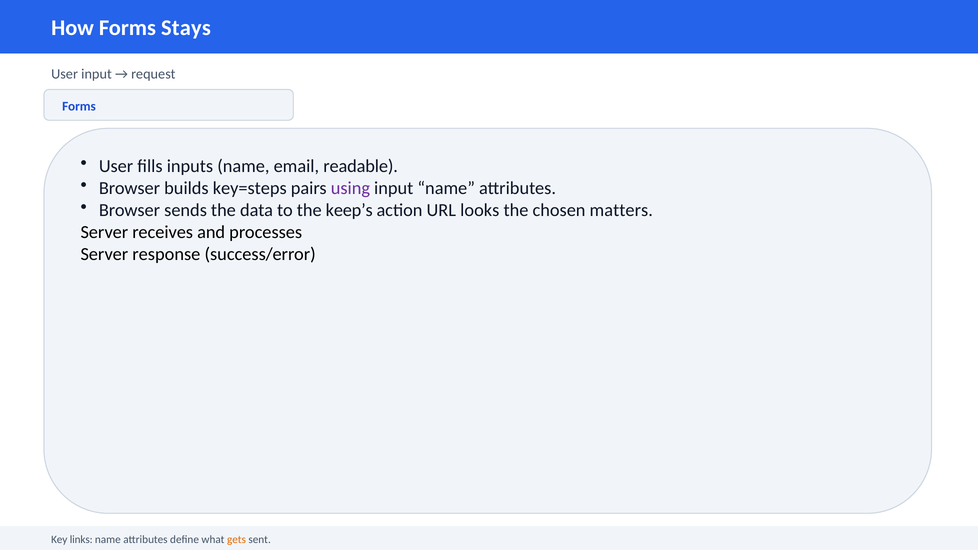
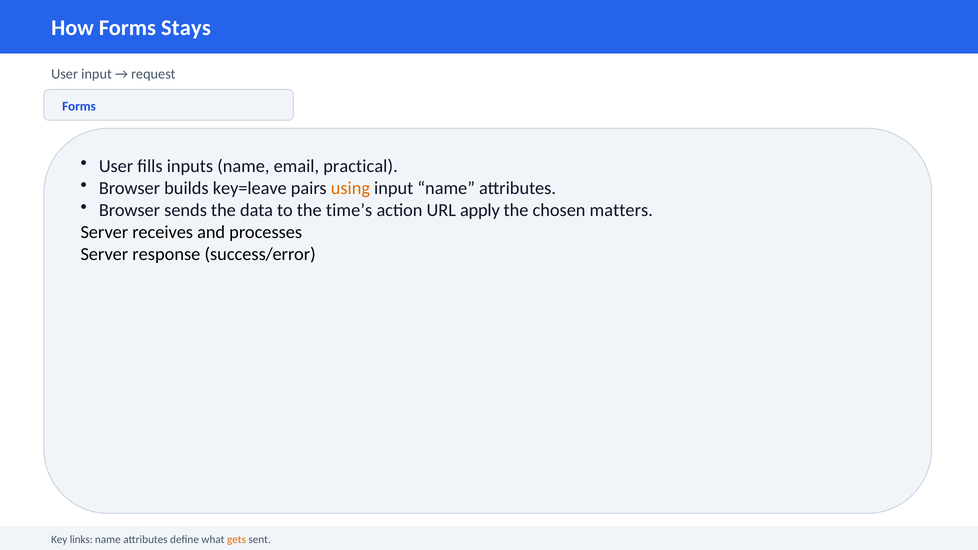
readable: readable -> practical
key=steps: key=steps -> key=leave
using colour: purple -> orange
keep’s: keep’s -> time’s
looks: looks -> apply
